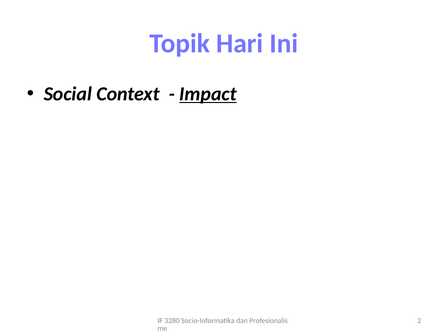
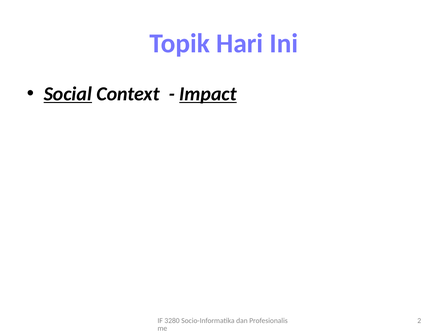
Social underline: none -> present
